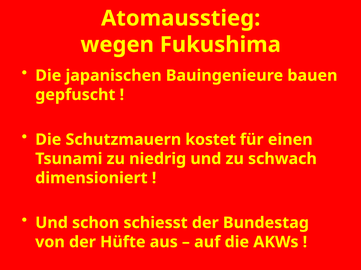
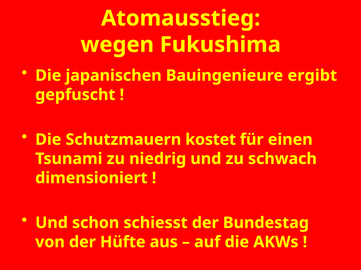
bauen: bauen -> ergibt
